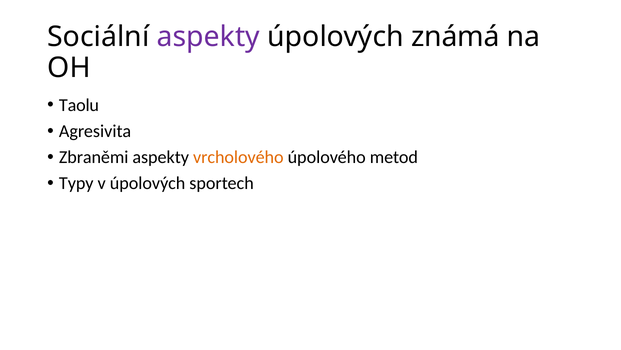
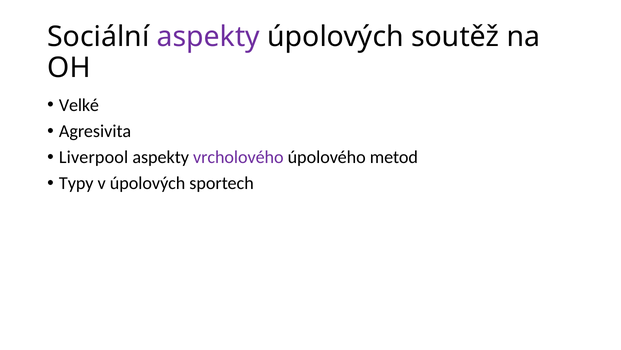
známá: známá -> soutěž
Taolu: Taolu -> Velké
Zbraněmi: Zbraněmi -> Liverpool
vrcholového colour: orange -> purple
